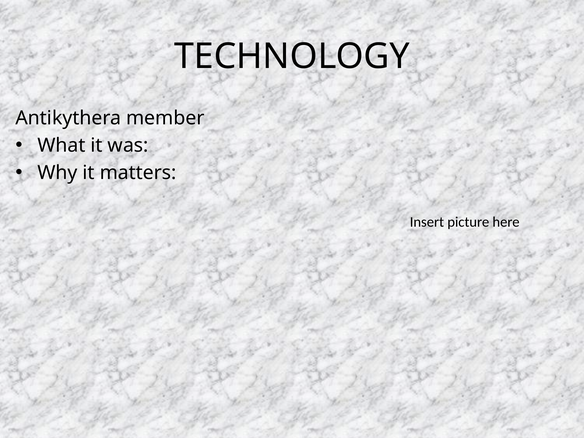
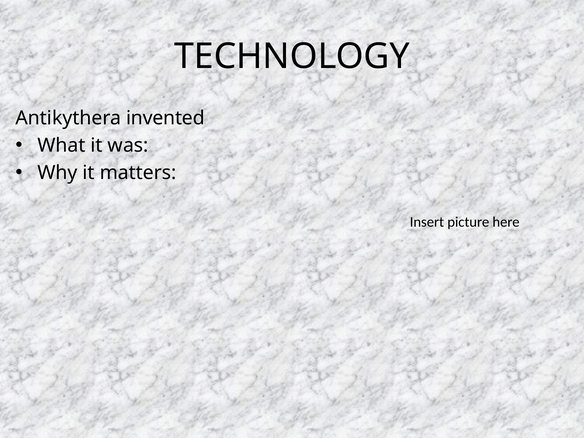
member: member -> invented
